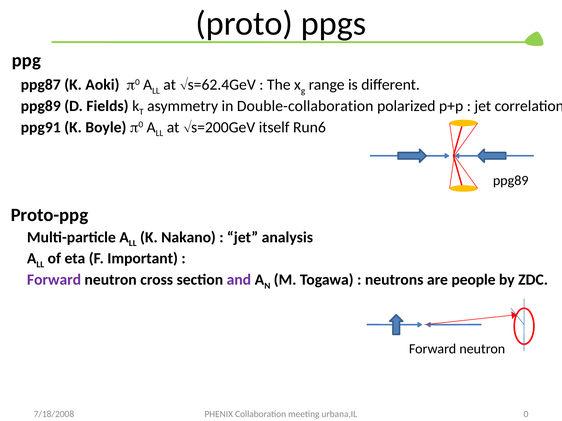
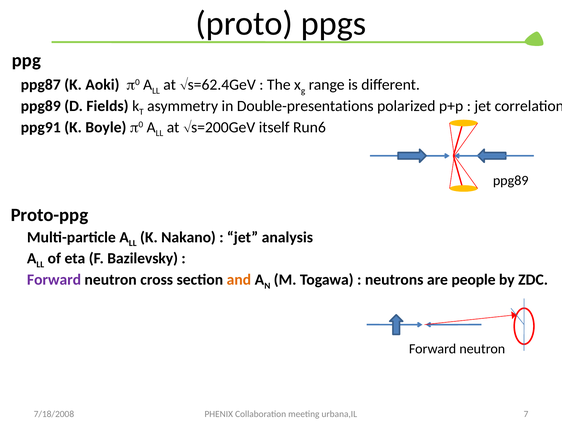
Double-collaboration: Double-collaboration -> Double-presentations
Important: Important -> Bazilevsky
and colour: purple -> orange
0: 0 -> 7
